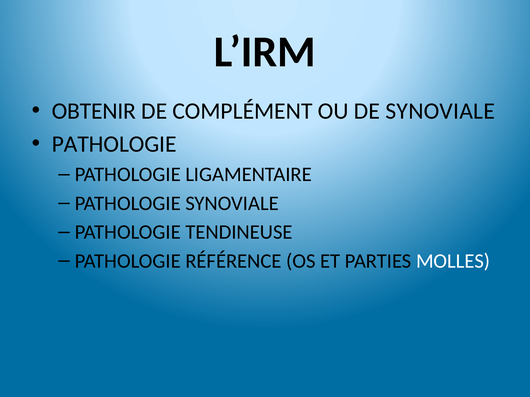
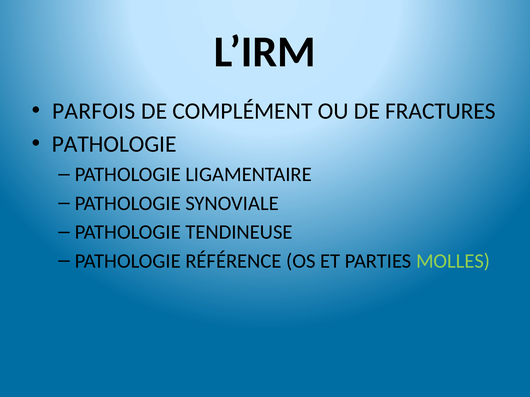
OBTENIR: OBTENIR -> PARFOIS
DE SYNOVIALE: SYNOVIALE -> FRACTURES
MOLLES colour: white -> light green
